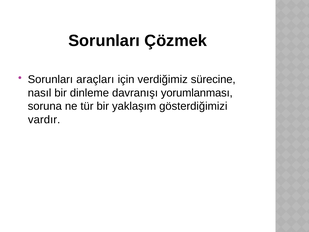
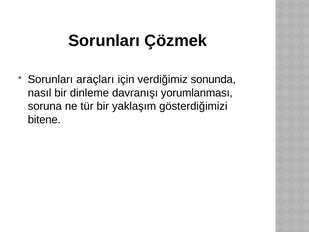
sürecine: sürecine -> sonunda
vardır: vardır -> bitene
